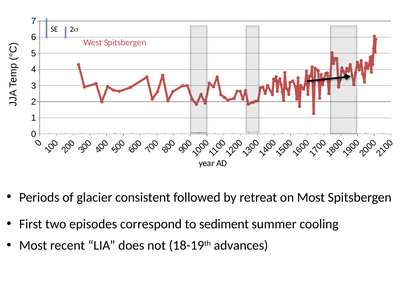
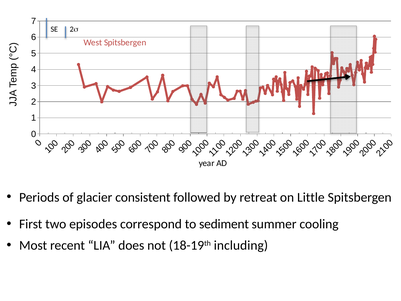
on Most: Most -> Little
advances: advances -> including
